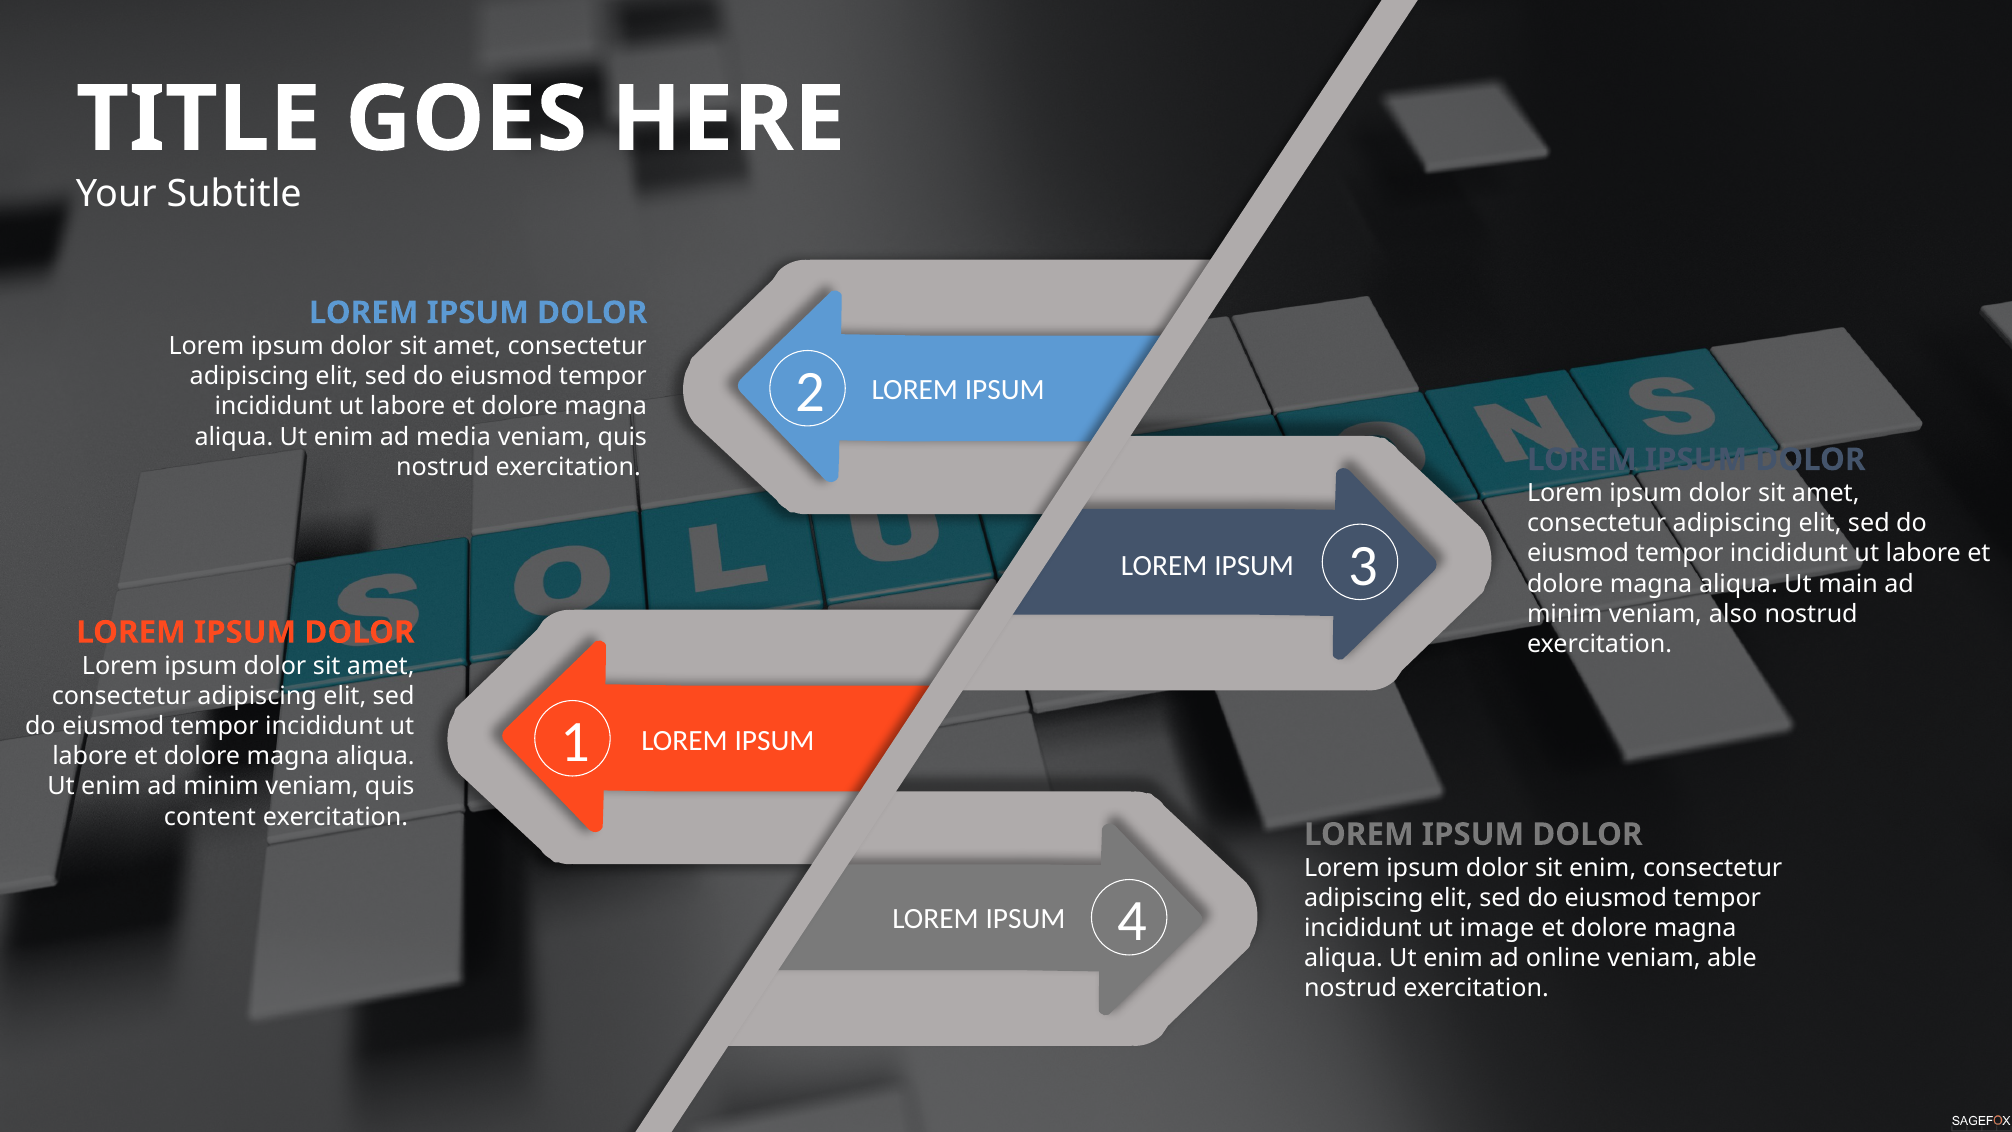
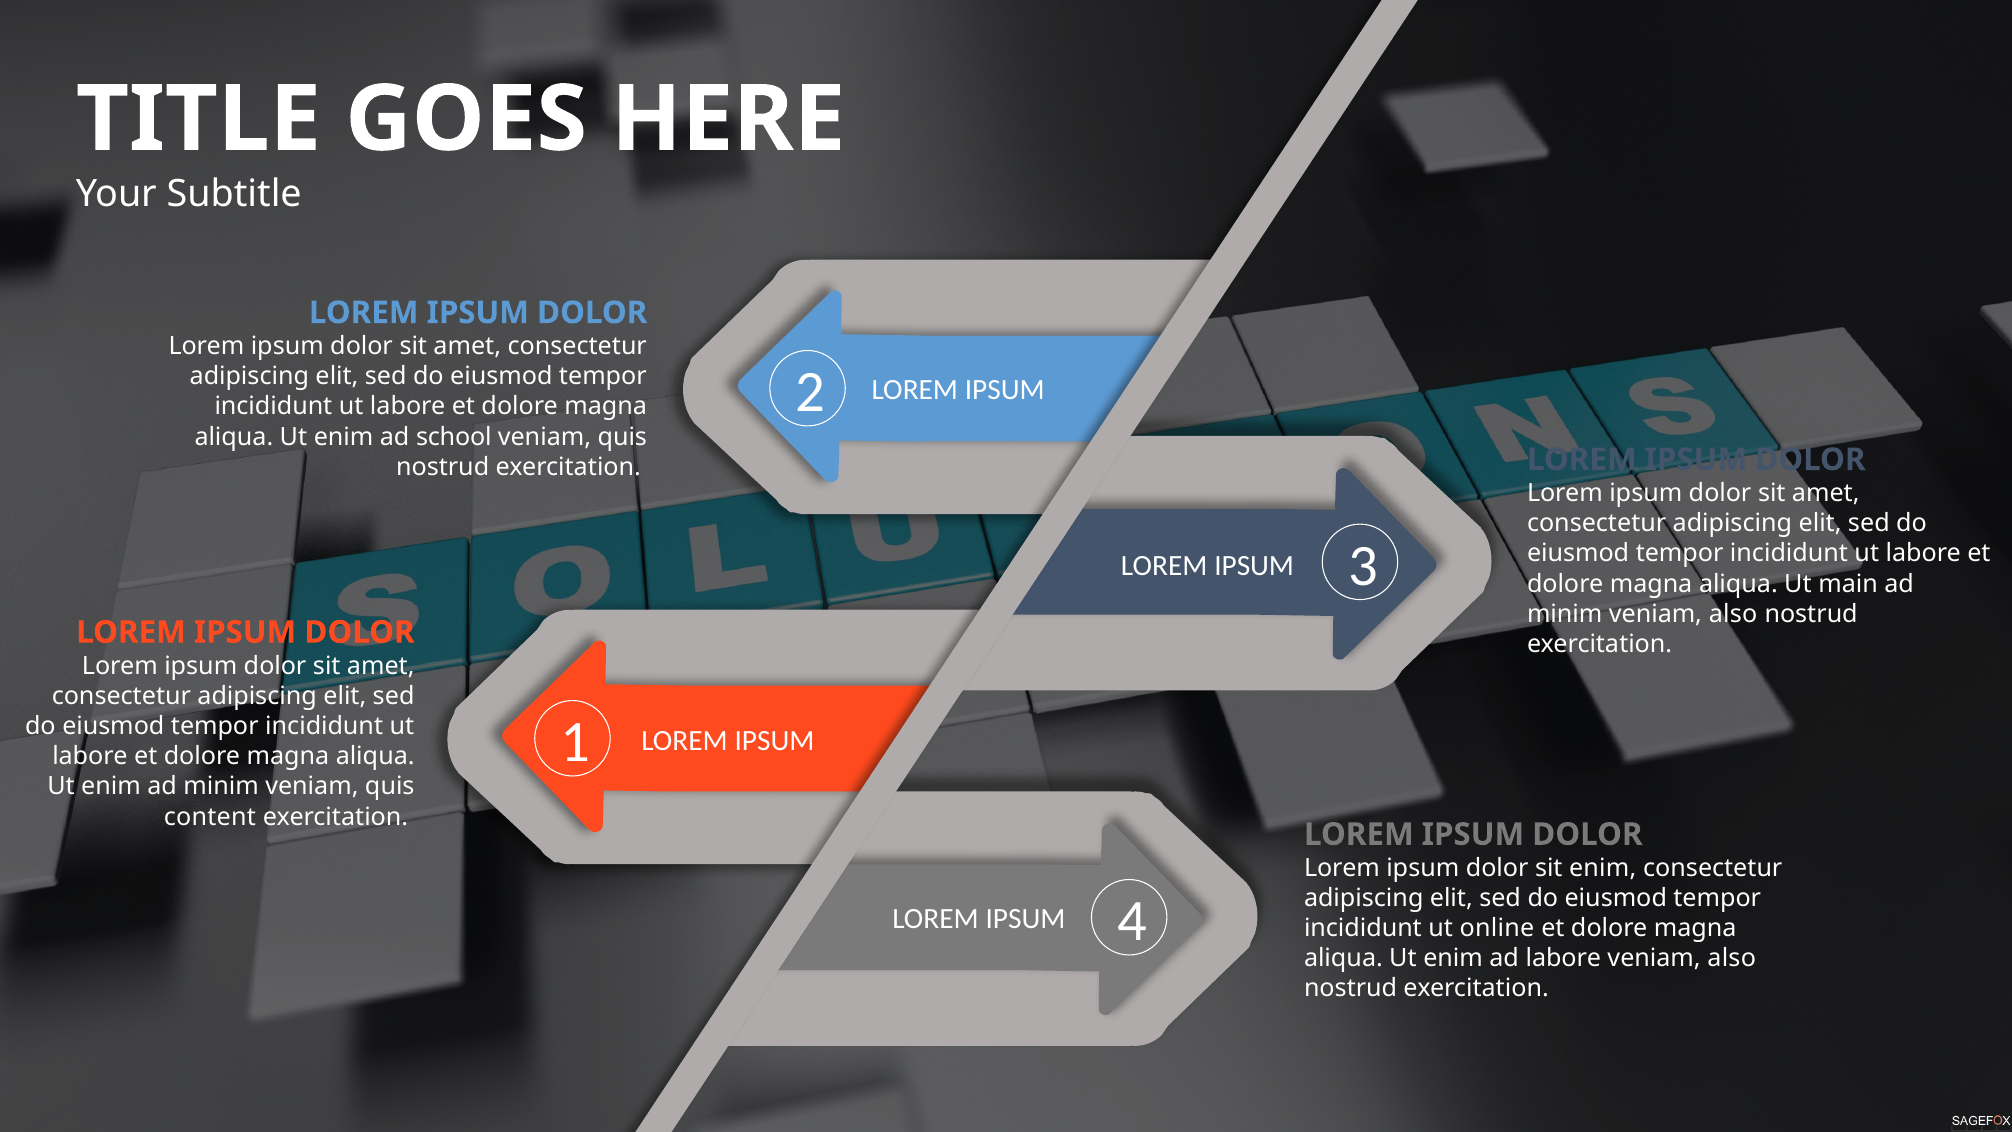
media: media -> school
image: image -> online
ad online: online -> labore
able at (1732, 958): able -> also
